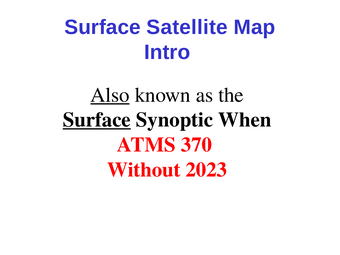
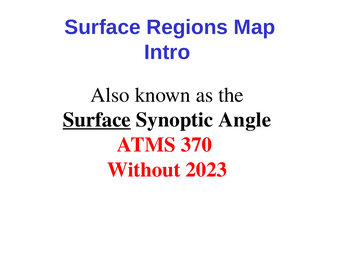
Satellite: Satellite -> Regions
Also underline: present -> none
When: When -> Angle
